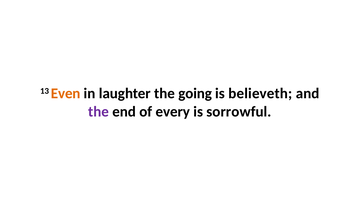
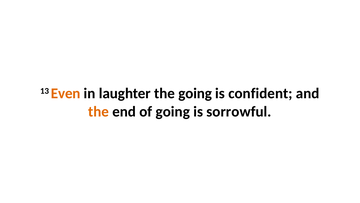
believeth: believeth -> confident
the at (99, 111) colour: purple -> orange
of every: every -> going
